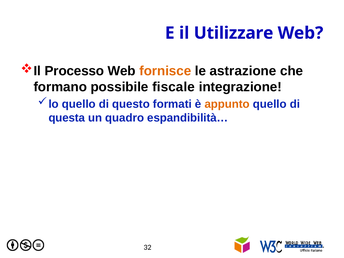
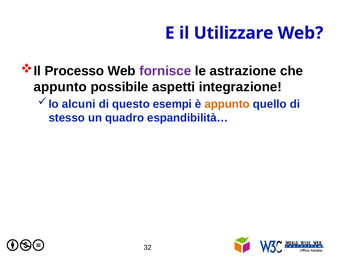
fornisce colour: orange -> purple
formano at (60, 87): formano -> appunto
fiscale: fiscale -> aspetti
quello at (79, 104): quello -> alcuni
formati: formati -> esempi
questa: questa -> stesso
